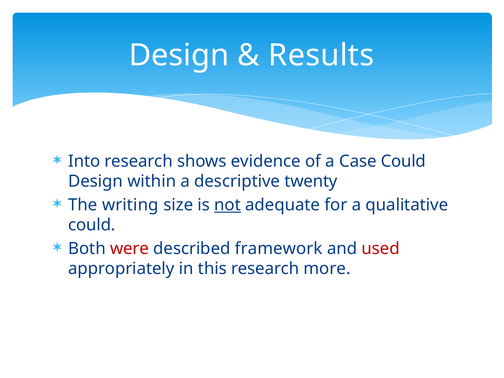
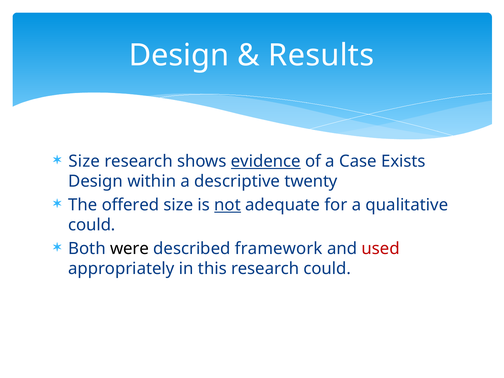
Into at (84, 161): Into -> Size
evidence underline: none -> present
Case Could: Could -> Exists
writing: writing -> offered
were colour: red -> black
research more: more -> could
